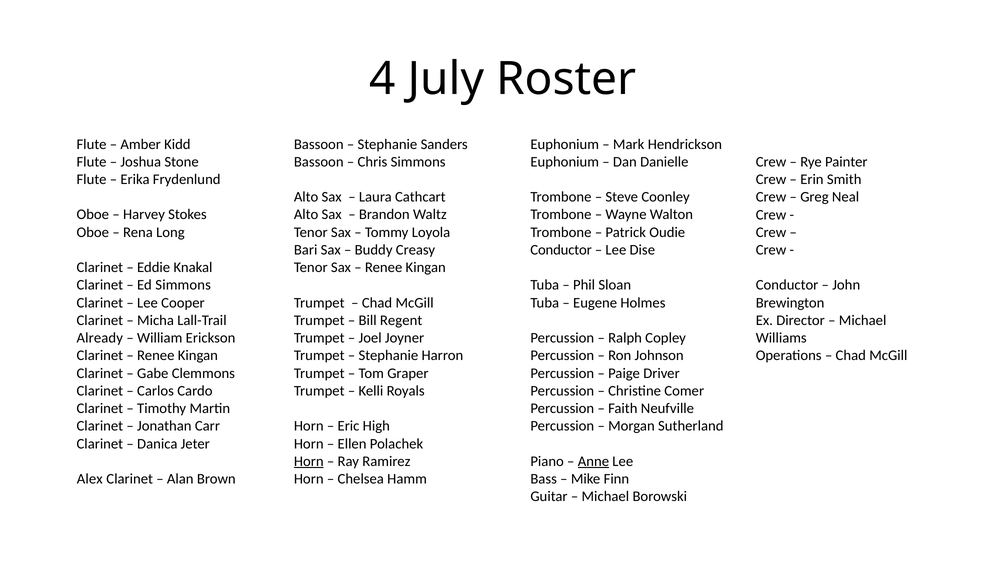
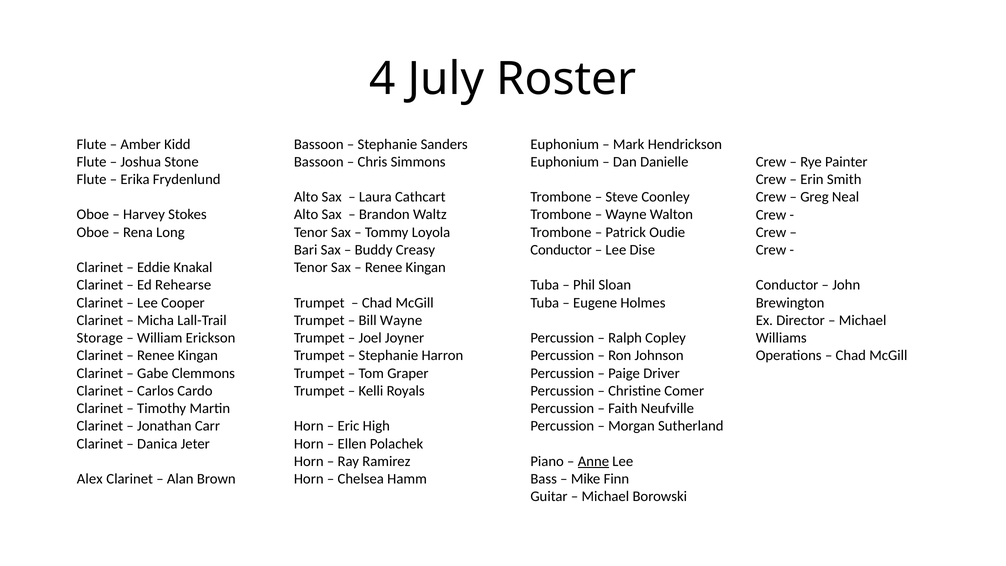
Ed Simmons: Simmons -> Rehearse
Bill Regent: Regent -> Wayne
Already: Already -> Storage
Horn at (309, 461) underline: present -> none
